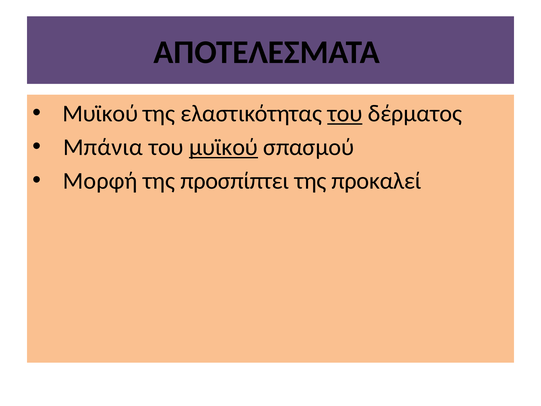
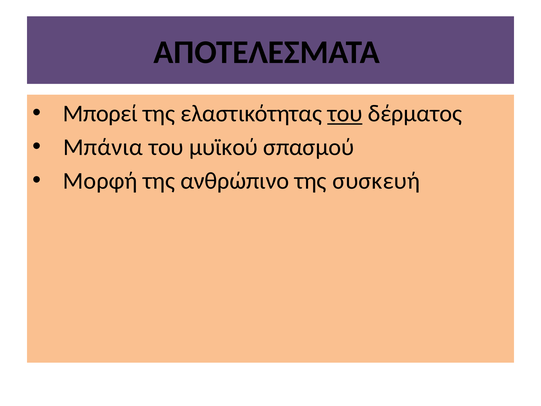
Μυϊκού at (100, 113): Μυϊκού -> Μπορεί
μυϊκού at (224, 147) underline: present -> none
προσπίπτει: προσπίπτει -> ανθρώπινο
προκαλεί: προκαλεί -> συσκευή
